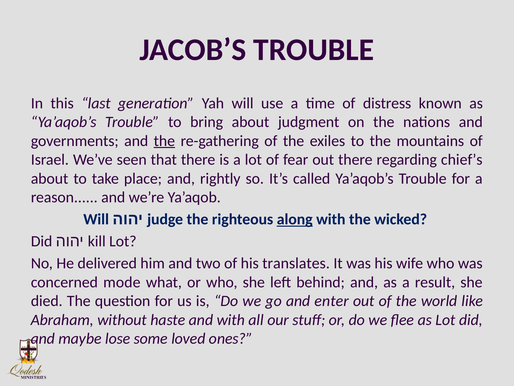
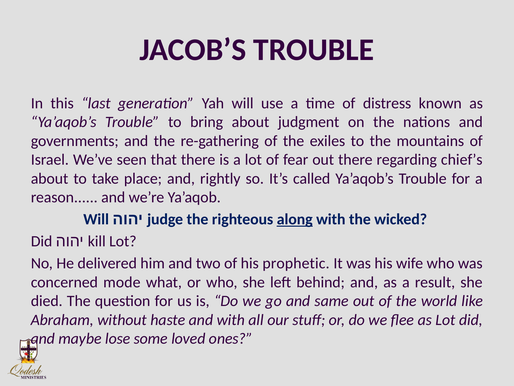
the at (164, 141) underline: present -> none
translates: translates -> prophetic
enter: enter -> same
